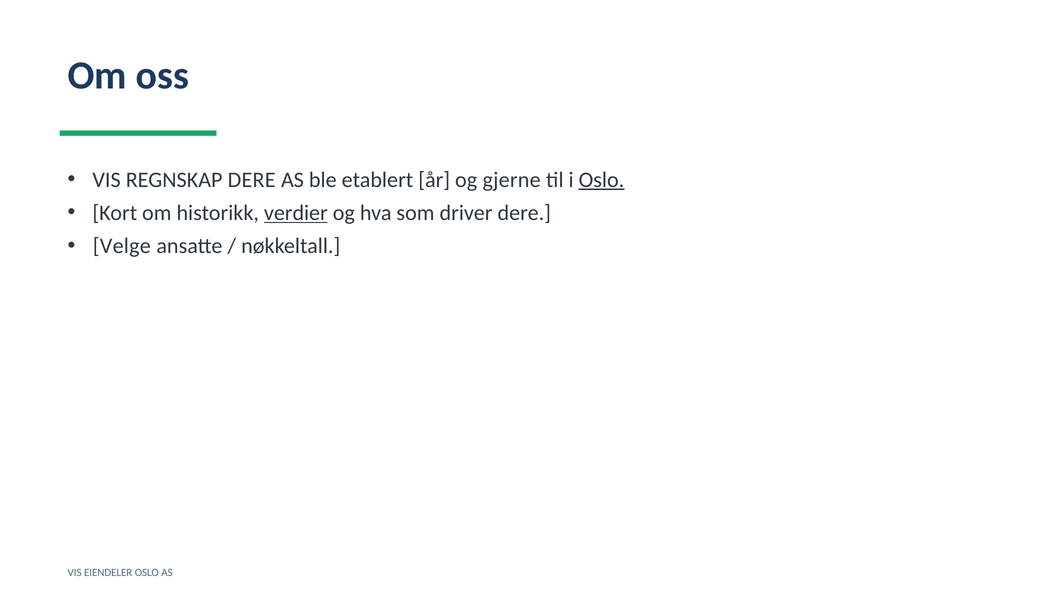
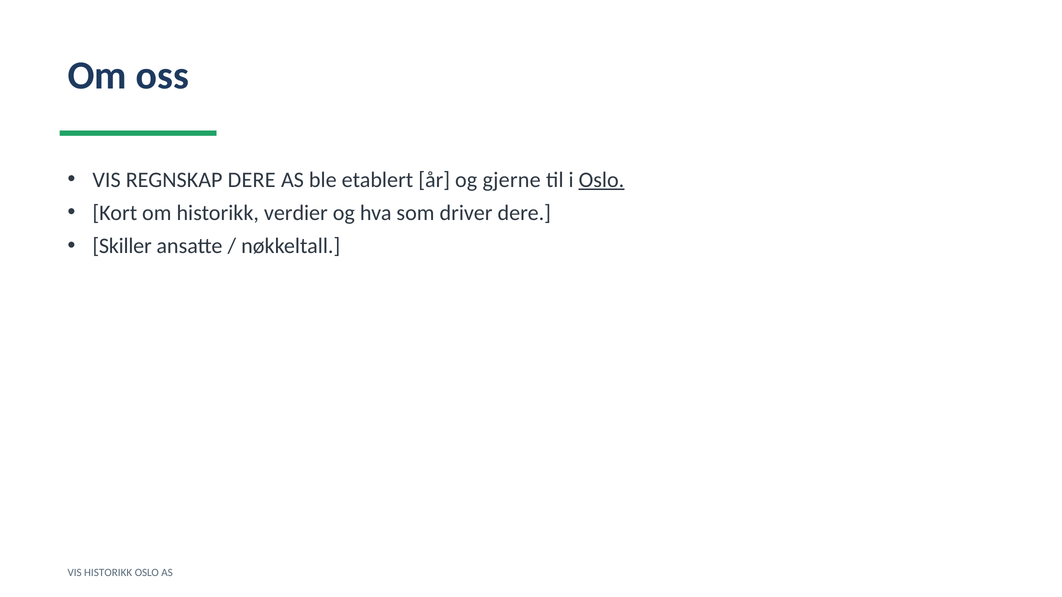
verdier underline: present -> none
Velge: Velge -> Skiller
VIS EIENDELER: EIENDELER -> HISTORIKK
